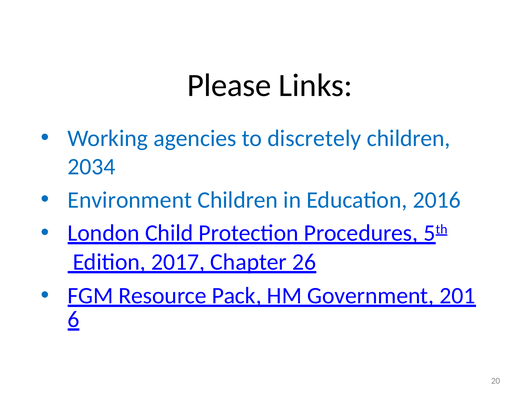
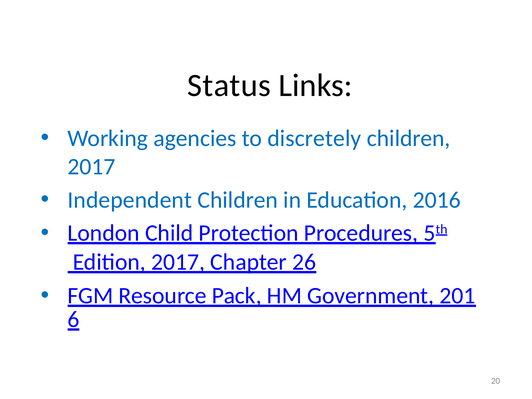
Please: Please -> Status
2034 at (91, 167): 2034 -> 2017
Environment: Environment -> Independent
